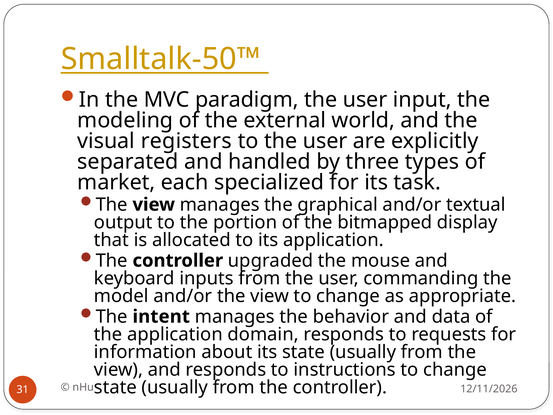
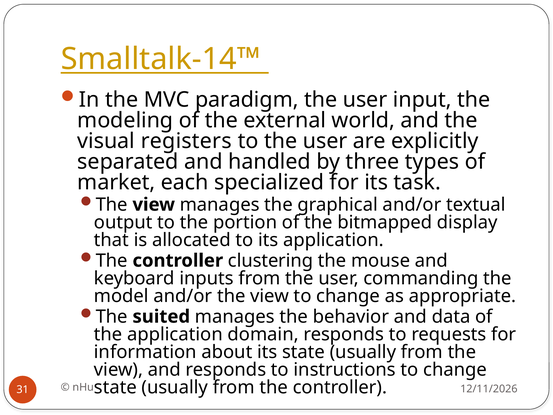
Smalltalk-50™: Smalltalk-50™ -> Smalltalk-14™
upgraded: upgraded -> clustering
intent: intent -> suited
